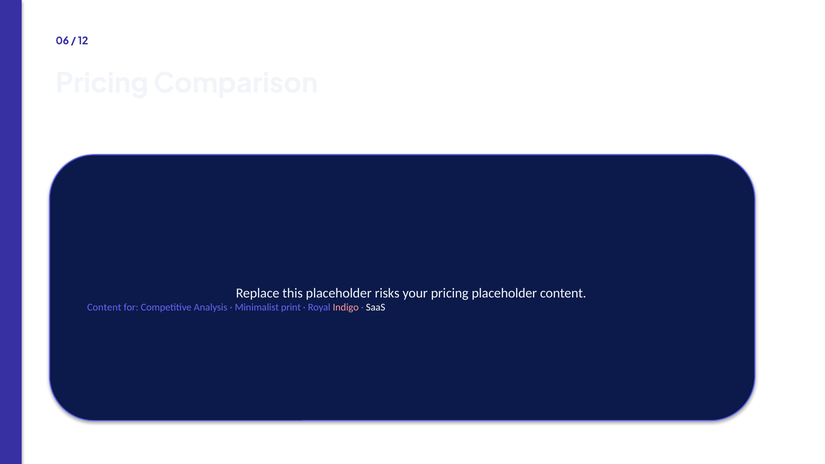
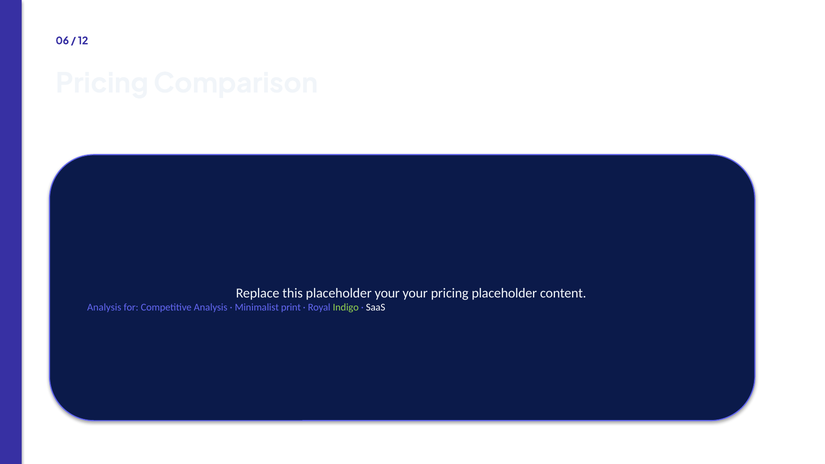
placeholder risks: risks -> your
Content at (104, 307): Content -> Analysis
Indigo colour: pink -> light green
